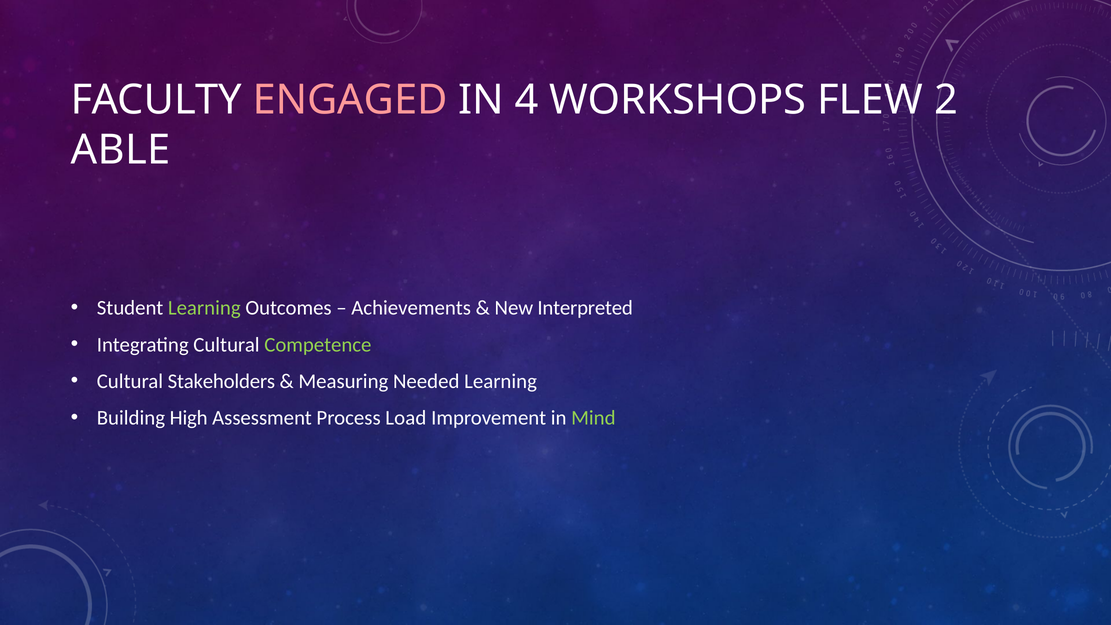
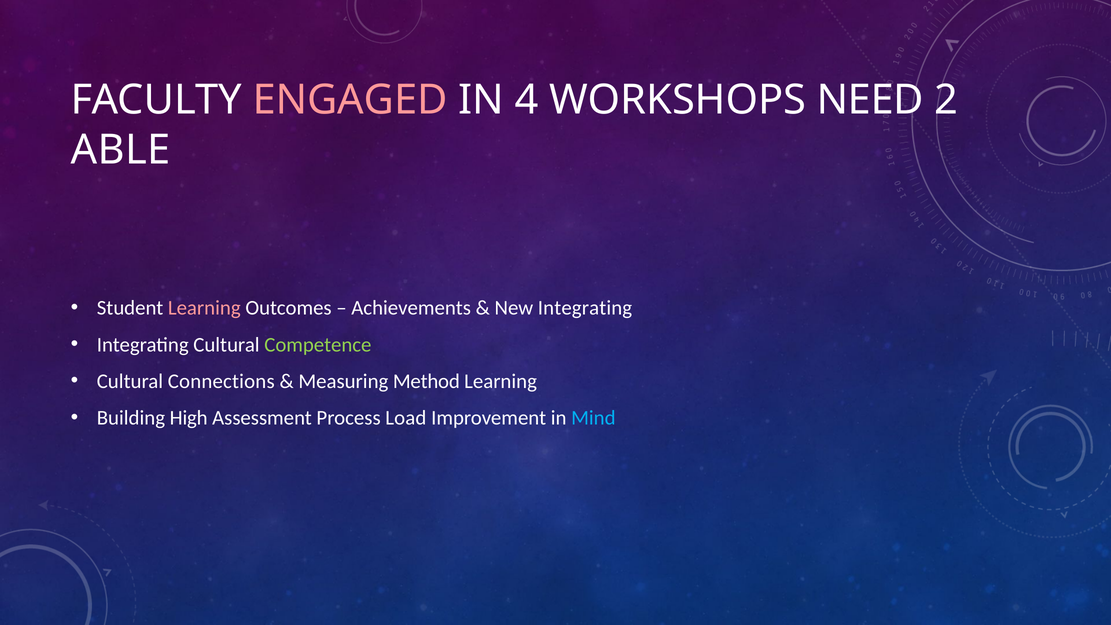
FLEW: FLEW -> NEED
Learning at (204, 308) colour: light green -> pink
New Interpreted: Interpreted -> Integrating
Stakeholders: Stakeholders -> Connections
Needed: Needed -> Method
Mind colour: light green -> light blue
